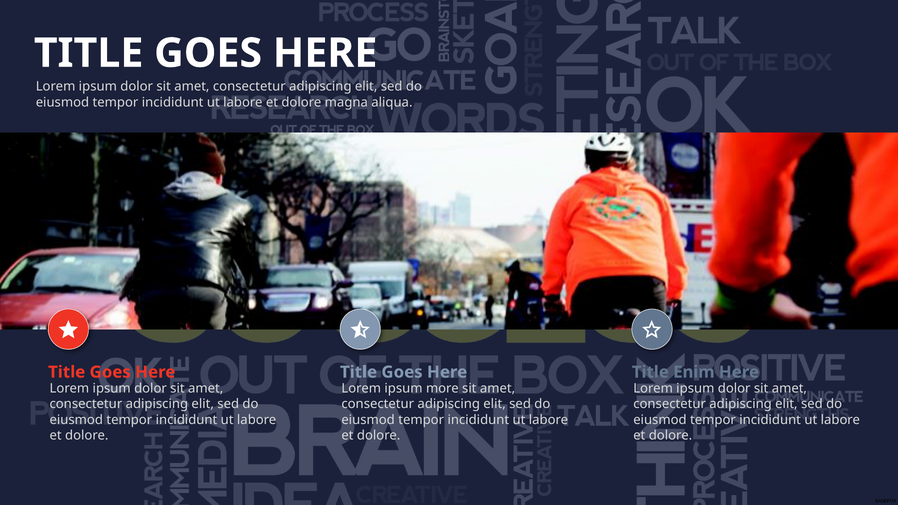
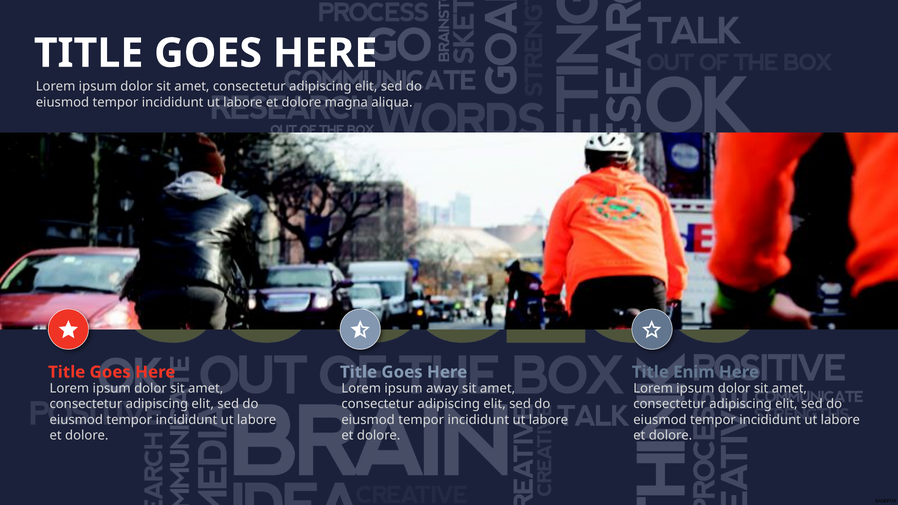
more: more -> away
